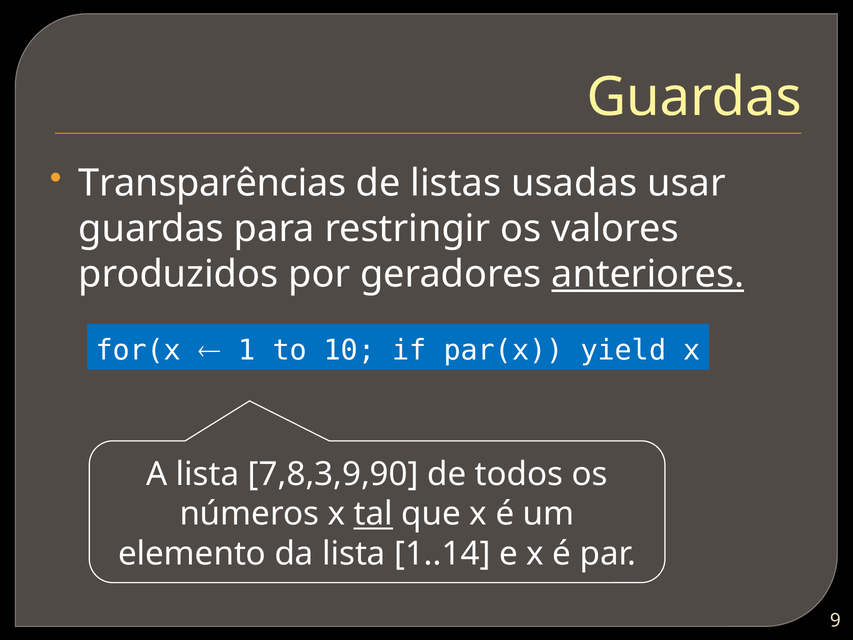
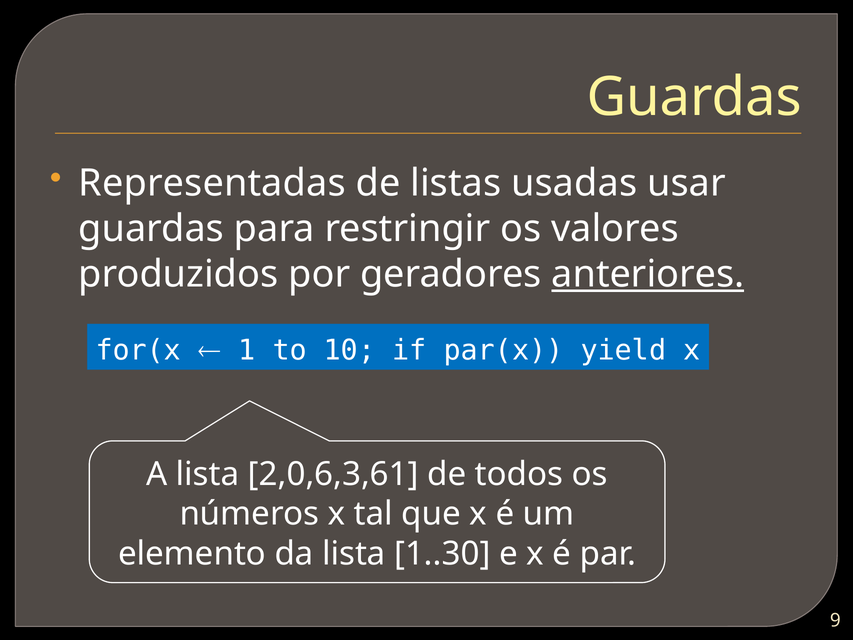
Transparências: Transparências -> Representadas
7,8,3,9,90: 7,8,3,9,90 -> 2,0,6,3,61
tal underline: present -> none
1..14: 1..14 -> 1..30
